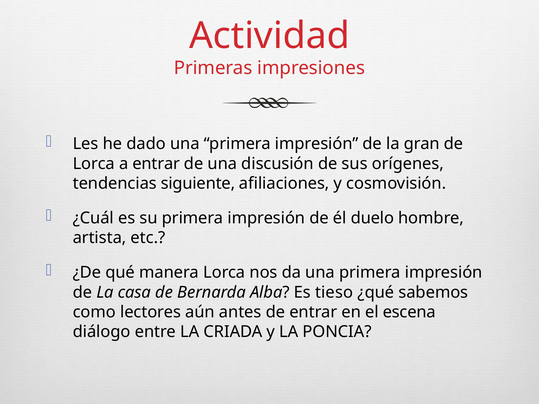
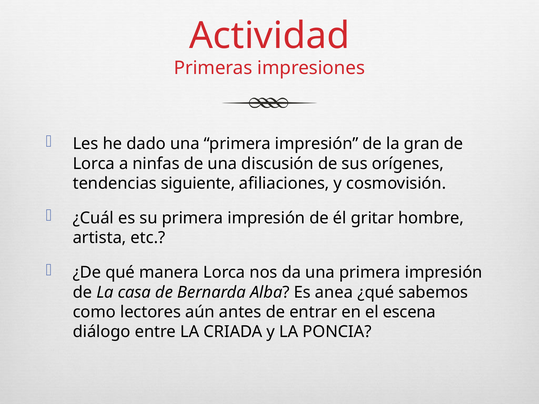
a entrar: entrar -> ninfas
duelo: duelo -> gritar
tieso: tieso -> anea
